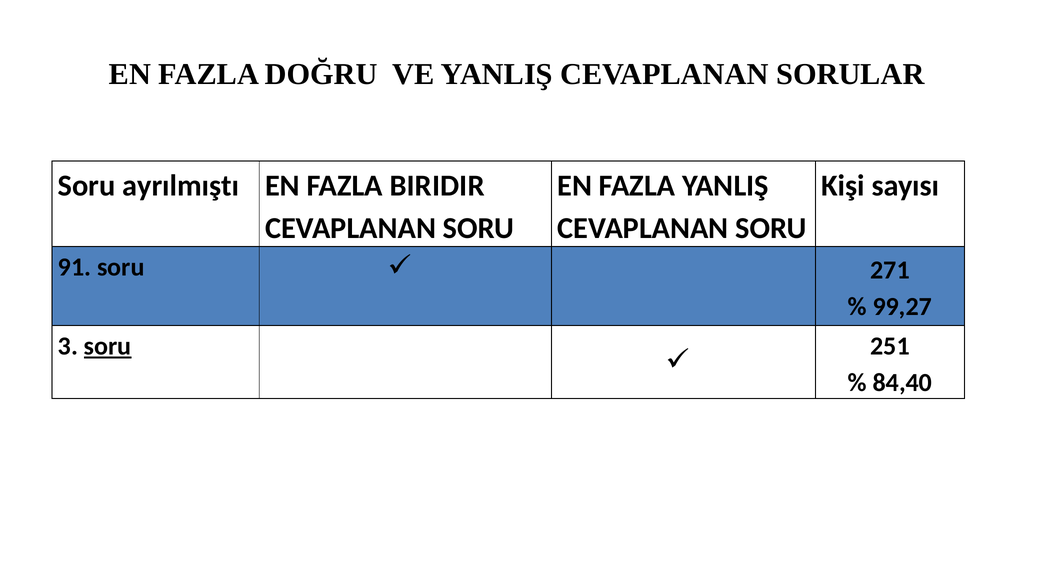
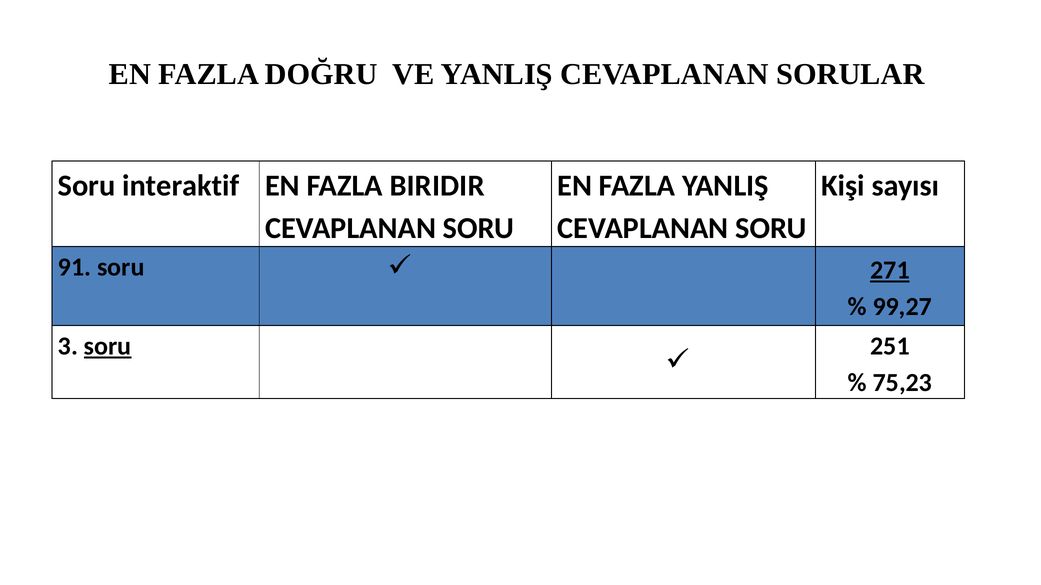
ayrılmıştı: ayrılmıştı -> interaktif
271 underline: none -> present
84,40: 84,40 -> 75,23
